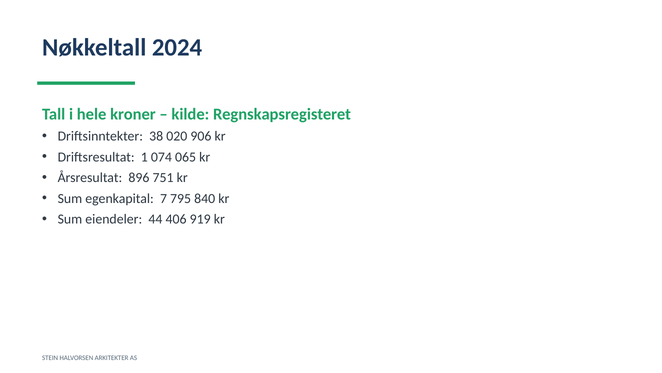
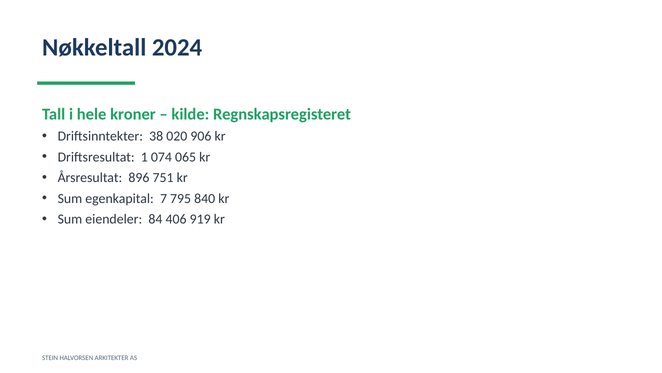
44: 44 -> 84
